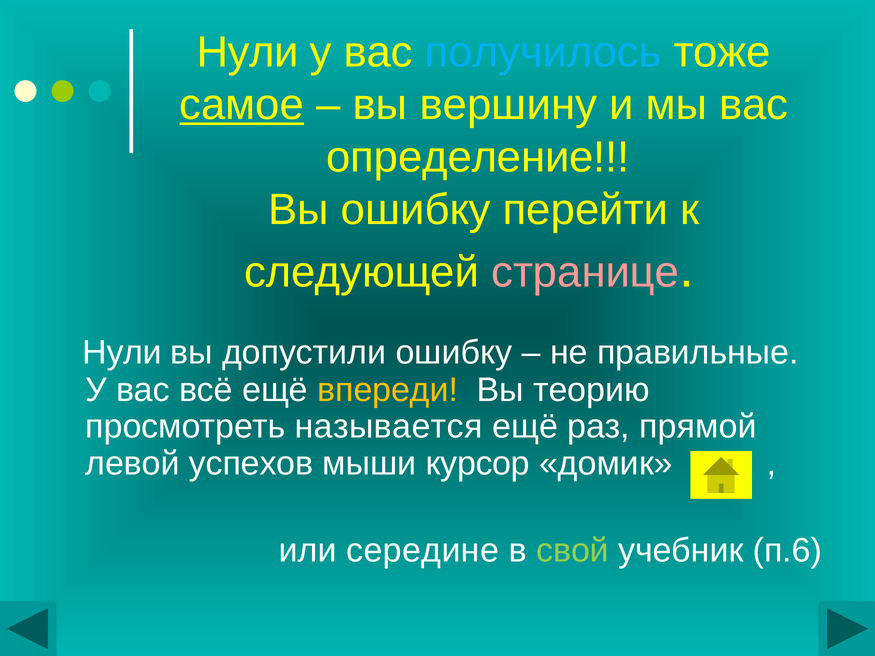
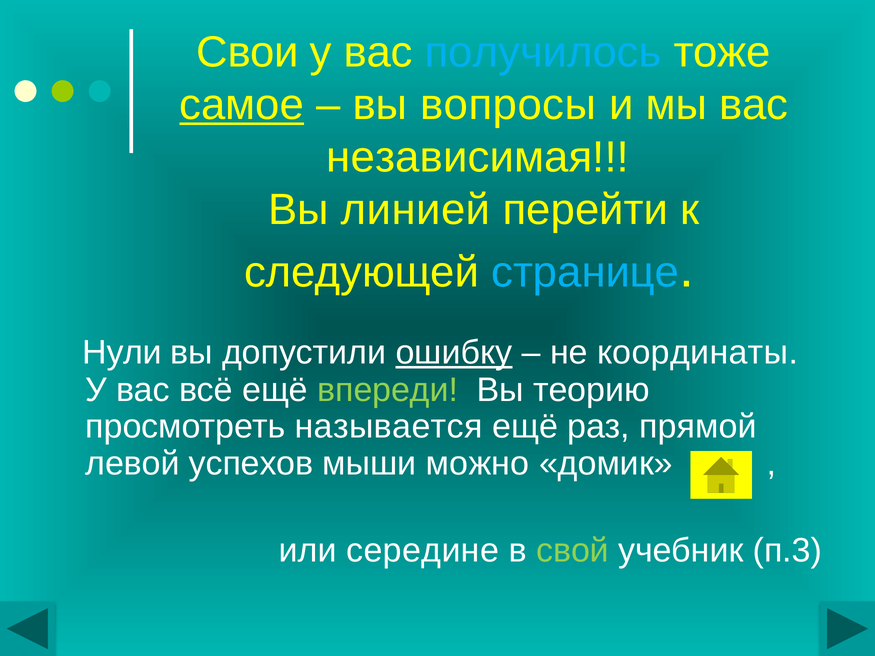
Нули at (248, 52): Нули -> Свои
вершину: вершину -> вопросы
определение: определение -> независимая
Вы ошибку: ошибку -> линией
странице colour: pink -> light blue
ошибку at (454, 353) underline: none -> present
правильные: правильные -> координаты
впереди colour: yellow -> light green
курсор: курсор -> можно
п.6: п.6 -> п.3
